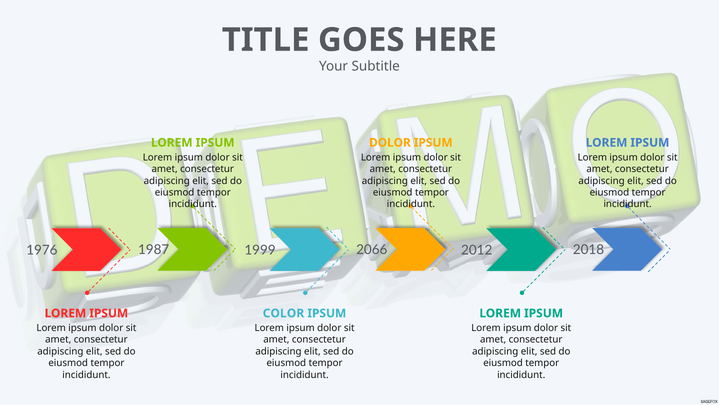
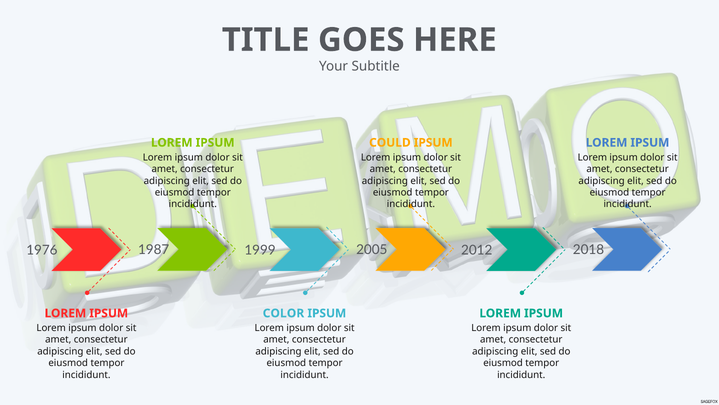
DOLOR at (390, 142): DOLOR -> COULD
2066: 2066 -> 2005
